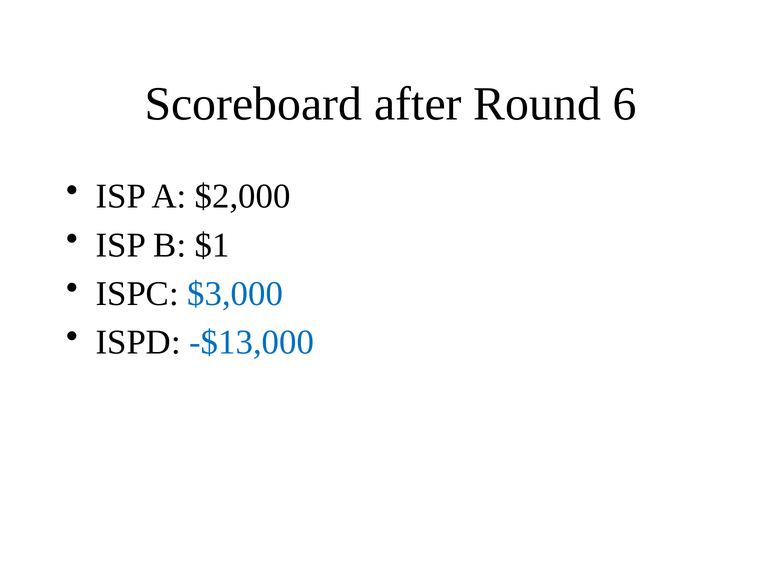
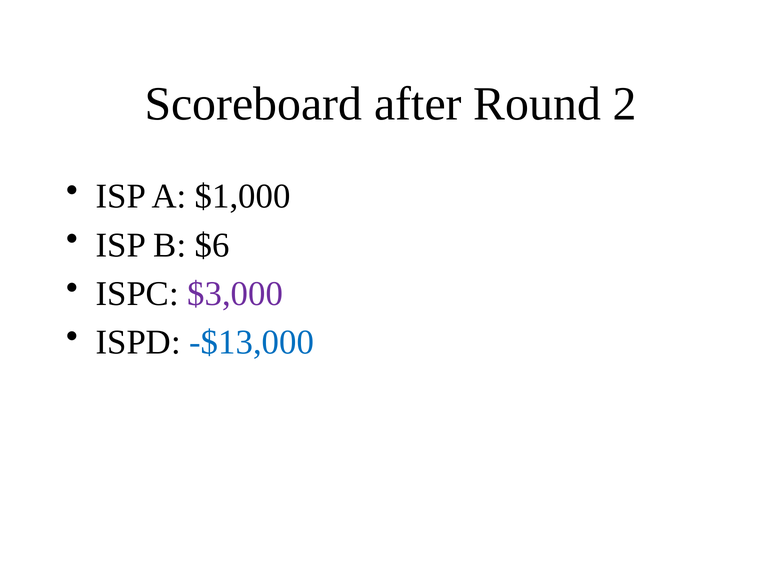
after Round 6: 6 -> 2
$2,000: $2,000 -> $1,000
$1: $1 -> $6
$3,000 colour: blue -> purple
